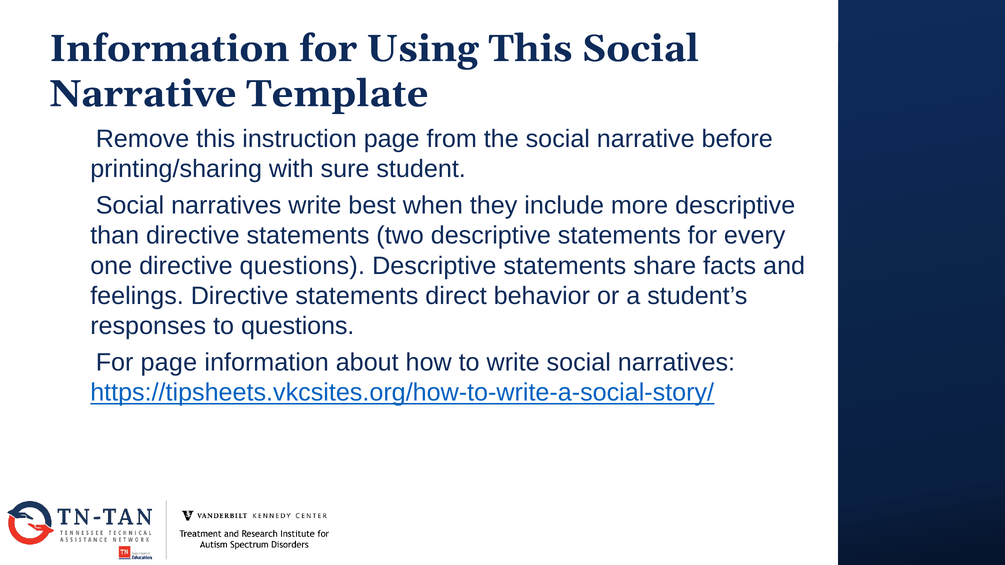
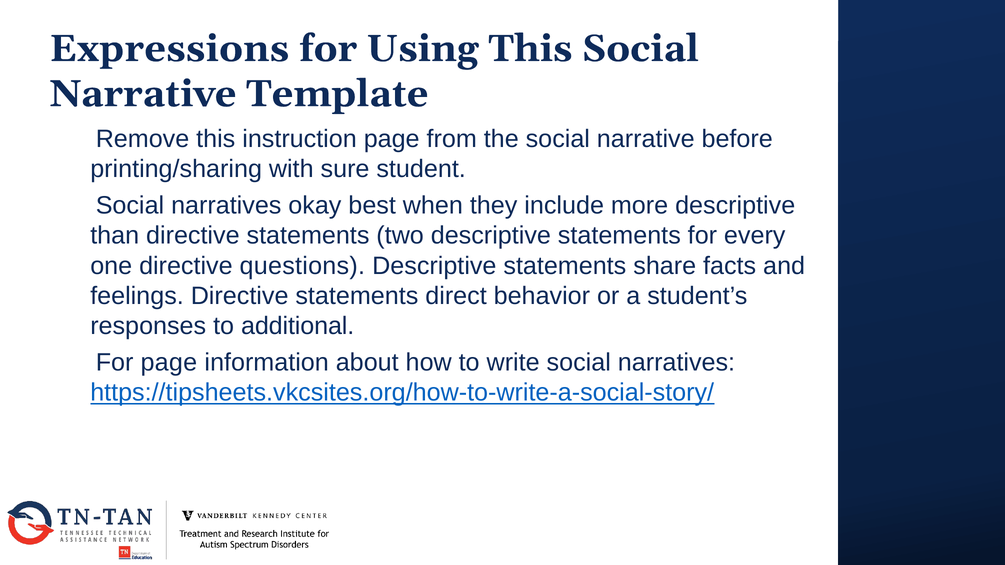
Information at (169, 49): Information -> Expressions
narratives write: write -> okay
to questions: questions -> additional
